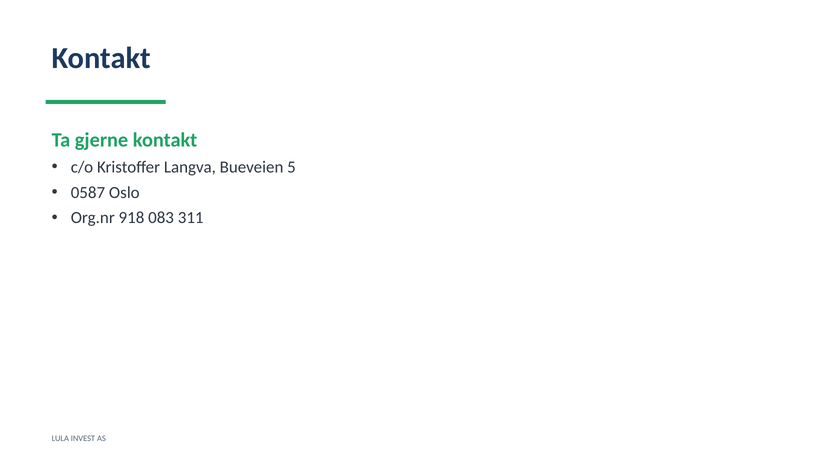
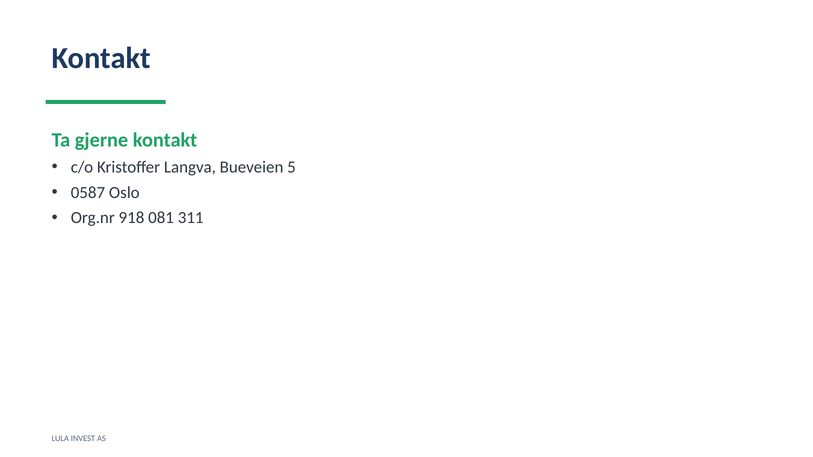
083: 083 -> 081
